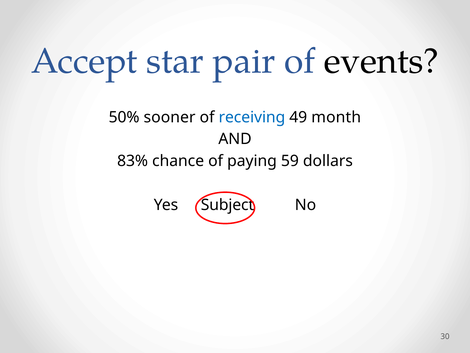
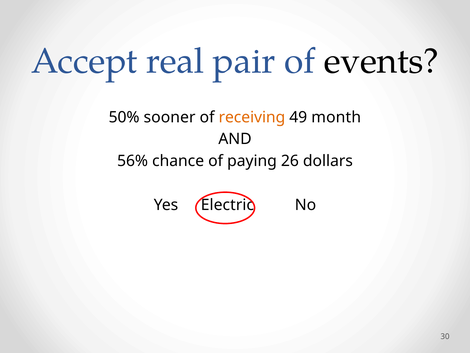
star: star -> real
receiving colour: blue -> orange
83%: 83% -> 56%
59: 59 -> 26
Subject: Subject -> Electric
